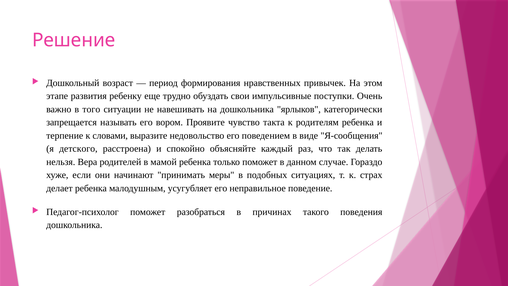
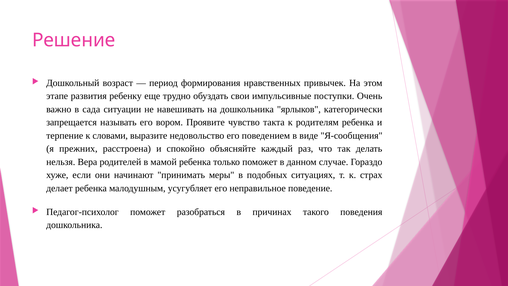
того: того -> сада
детского: детского -> прежних
